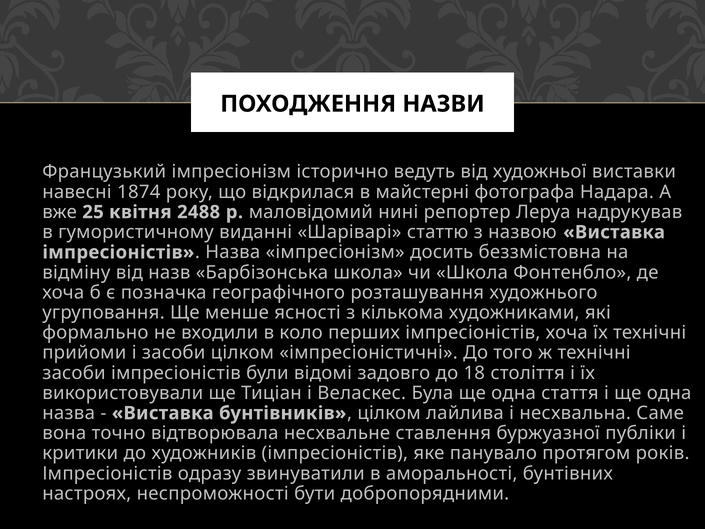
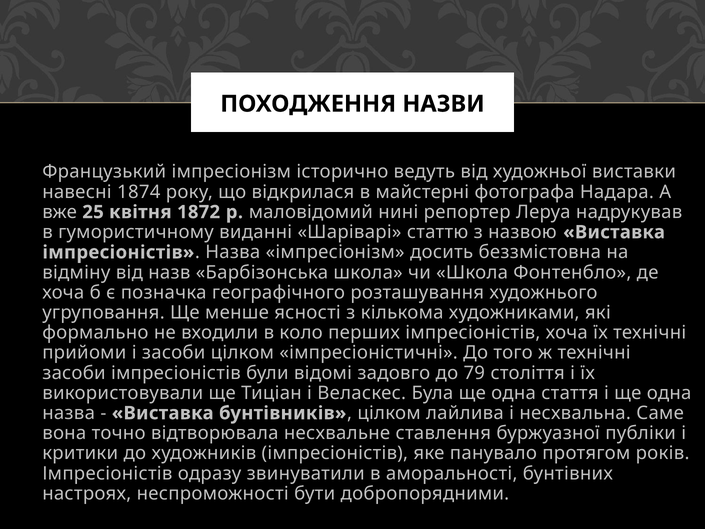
2488: 2488 -> 1872
18: 18 -> 79
